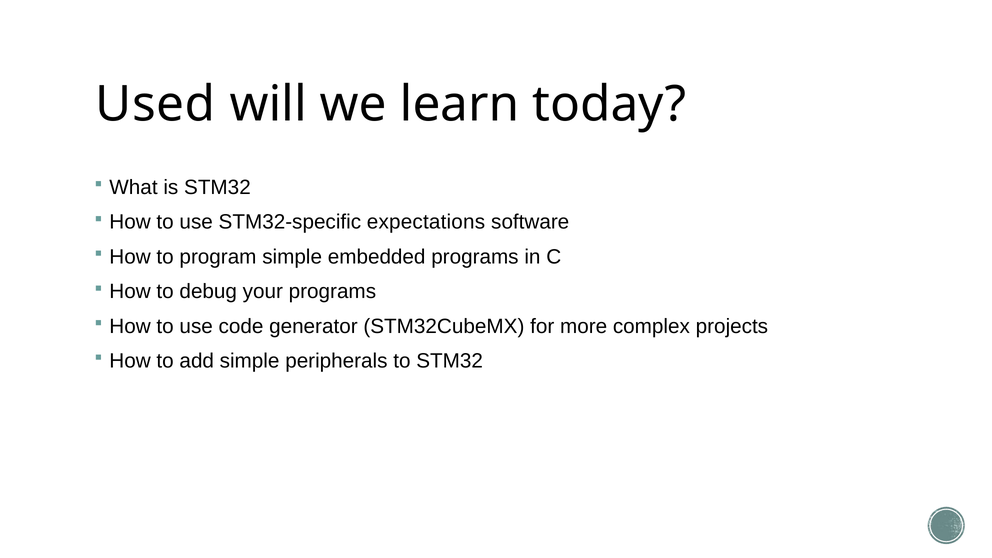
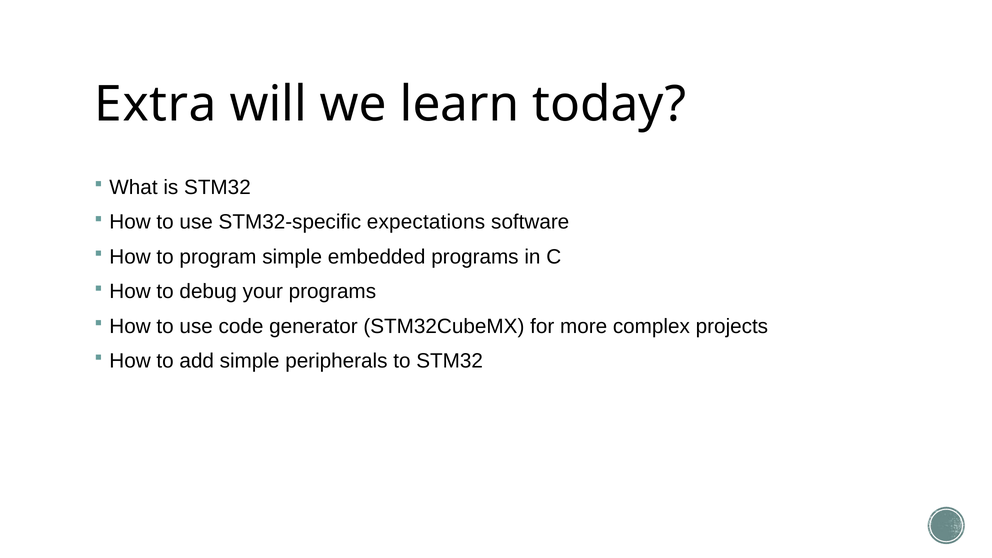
Used: Used -> Extra
